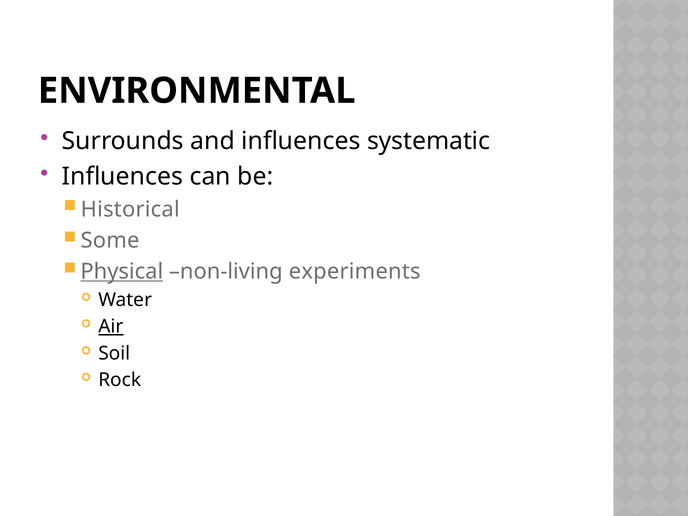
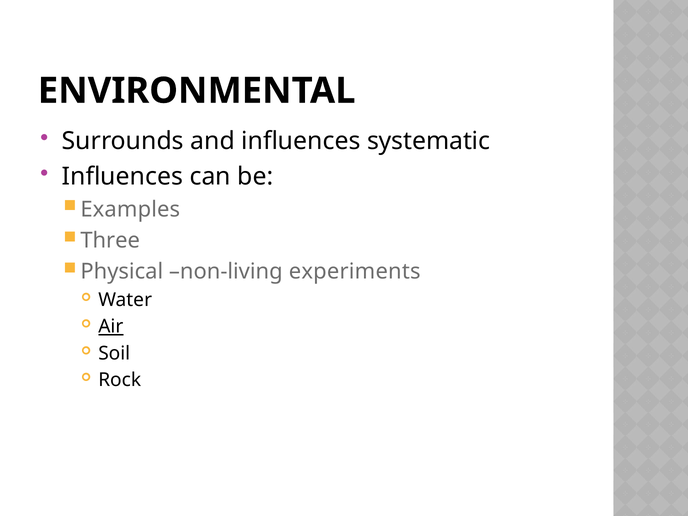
Historical: Historical -> Examples
Some: Some -> Three
Physical underline: present -> none
